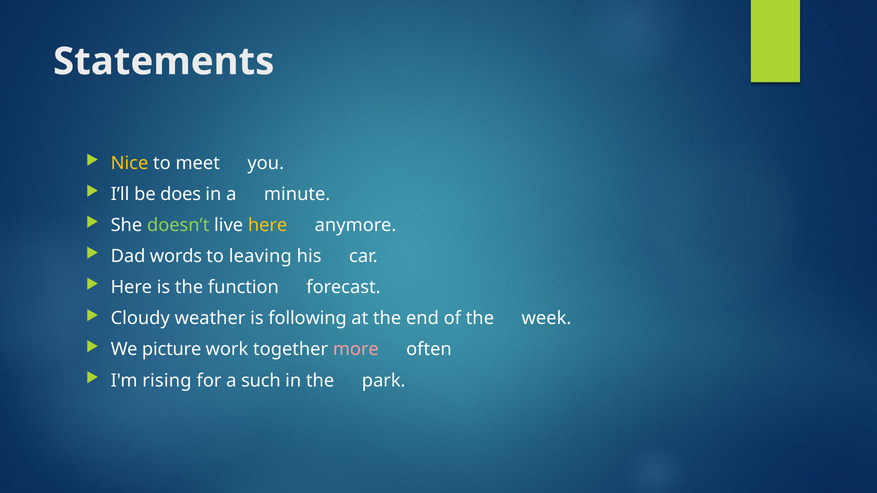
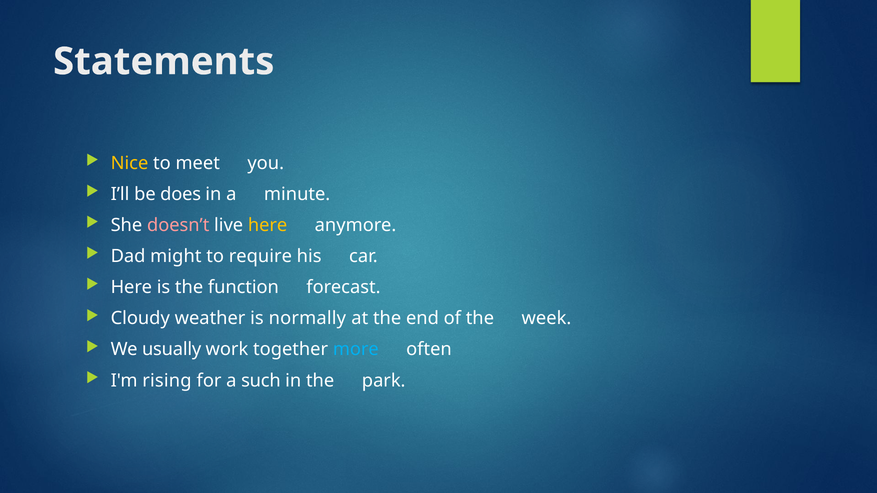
doesn’t colour: light green -> pink
words: words -> might
leaving: leaving -> require
following: following -> normally
picture: picture -> usually
more colour: pink -> light blue
